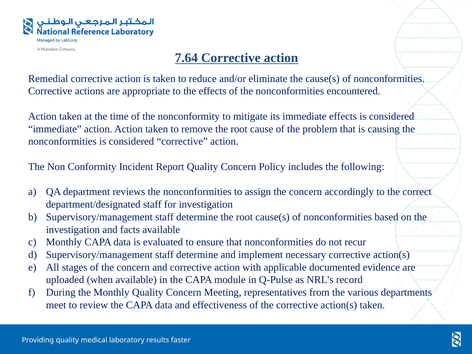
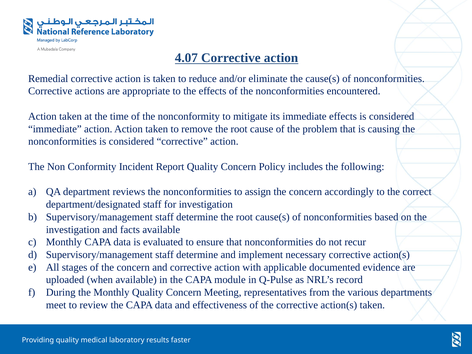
7.64: 7.64 -> 4.07
